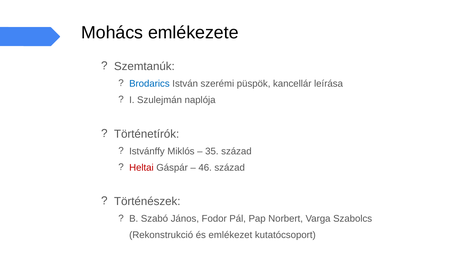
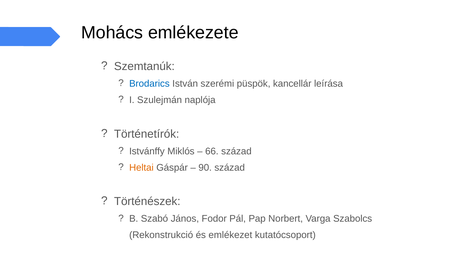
35: 35 -> 66
Heltai colour: red -> orange
46: 46 -> 90
